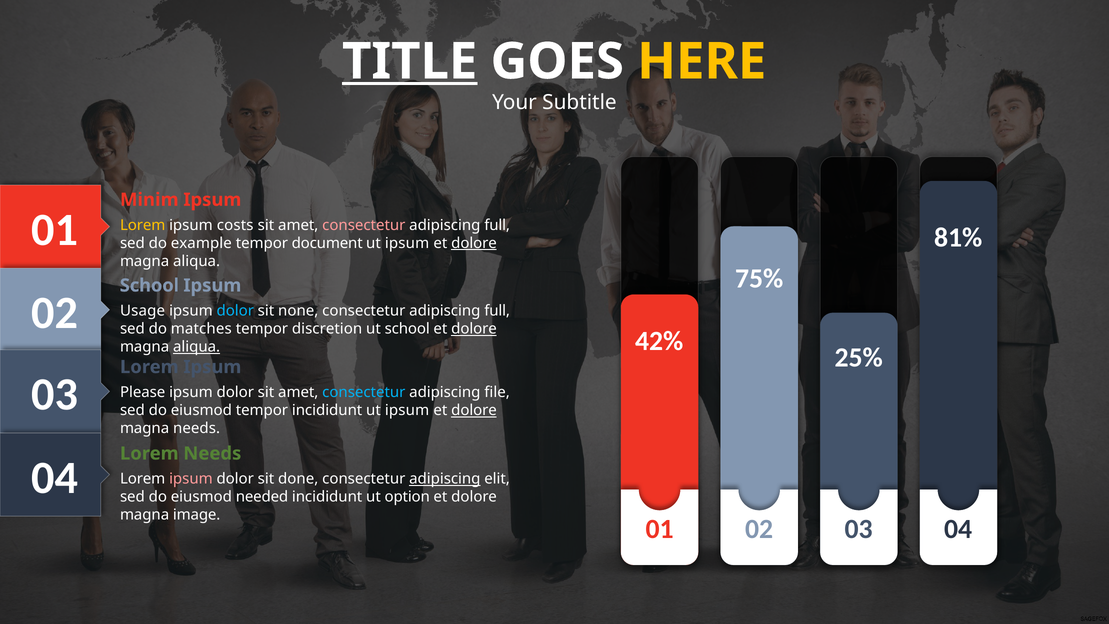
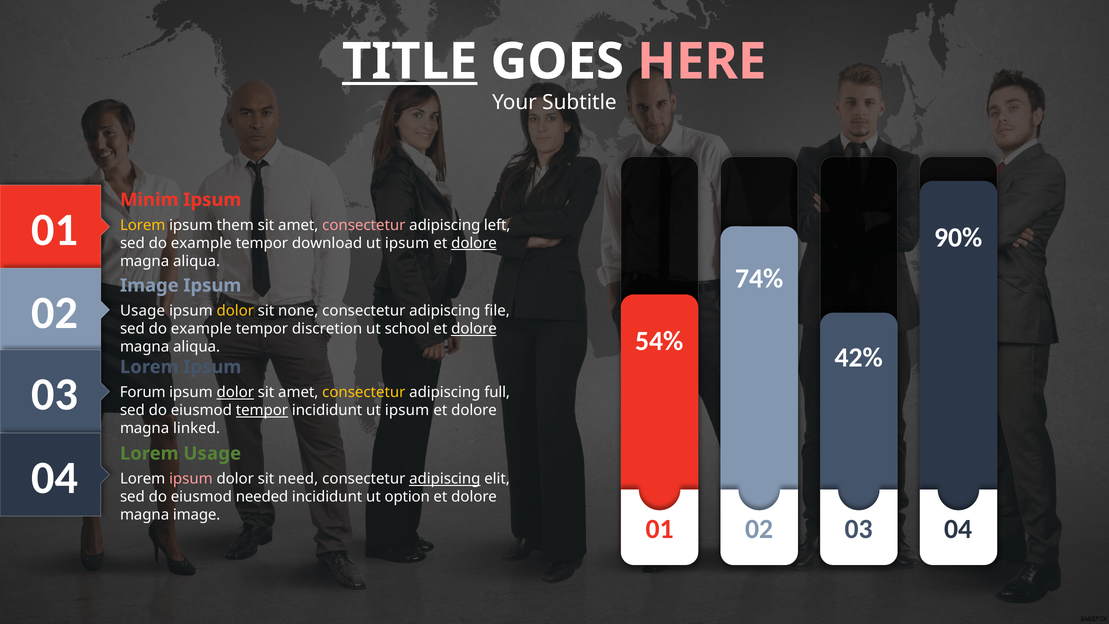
HERE colour: yellow -> pink
costs: costs -> them
full at (497, 225): full -> left
81%: 81% -> 90%
document: document -> download
75%: 75% -> 74%
School at (149, 285): School -> Image
dolor at (235, 311) colour: light blue -> yellow
full at (497, 311): full -> file
matches at (201, 329): matches -> example
42%: 42% -> 54%
aliqua at (197, 347) underline: present -> none
25%: 25% -> 42%
Please: Please -> Forum
dolor at (235, 392) underline: none -> present
consectetur at (364, 392) colour: light blue -> yellow
file: file -> full
tempor at (262, 410) underline: none -> present
dolore at (474, 410) underline: present -> none
magna needs: needs -> linked
Lorem Needs: Needs -> Usage
done: done -> need
